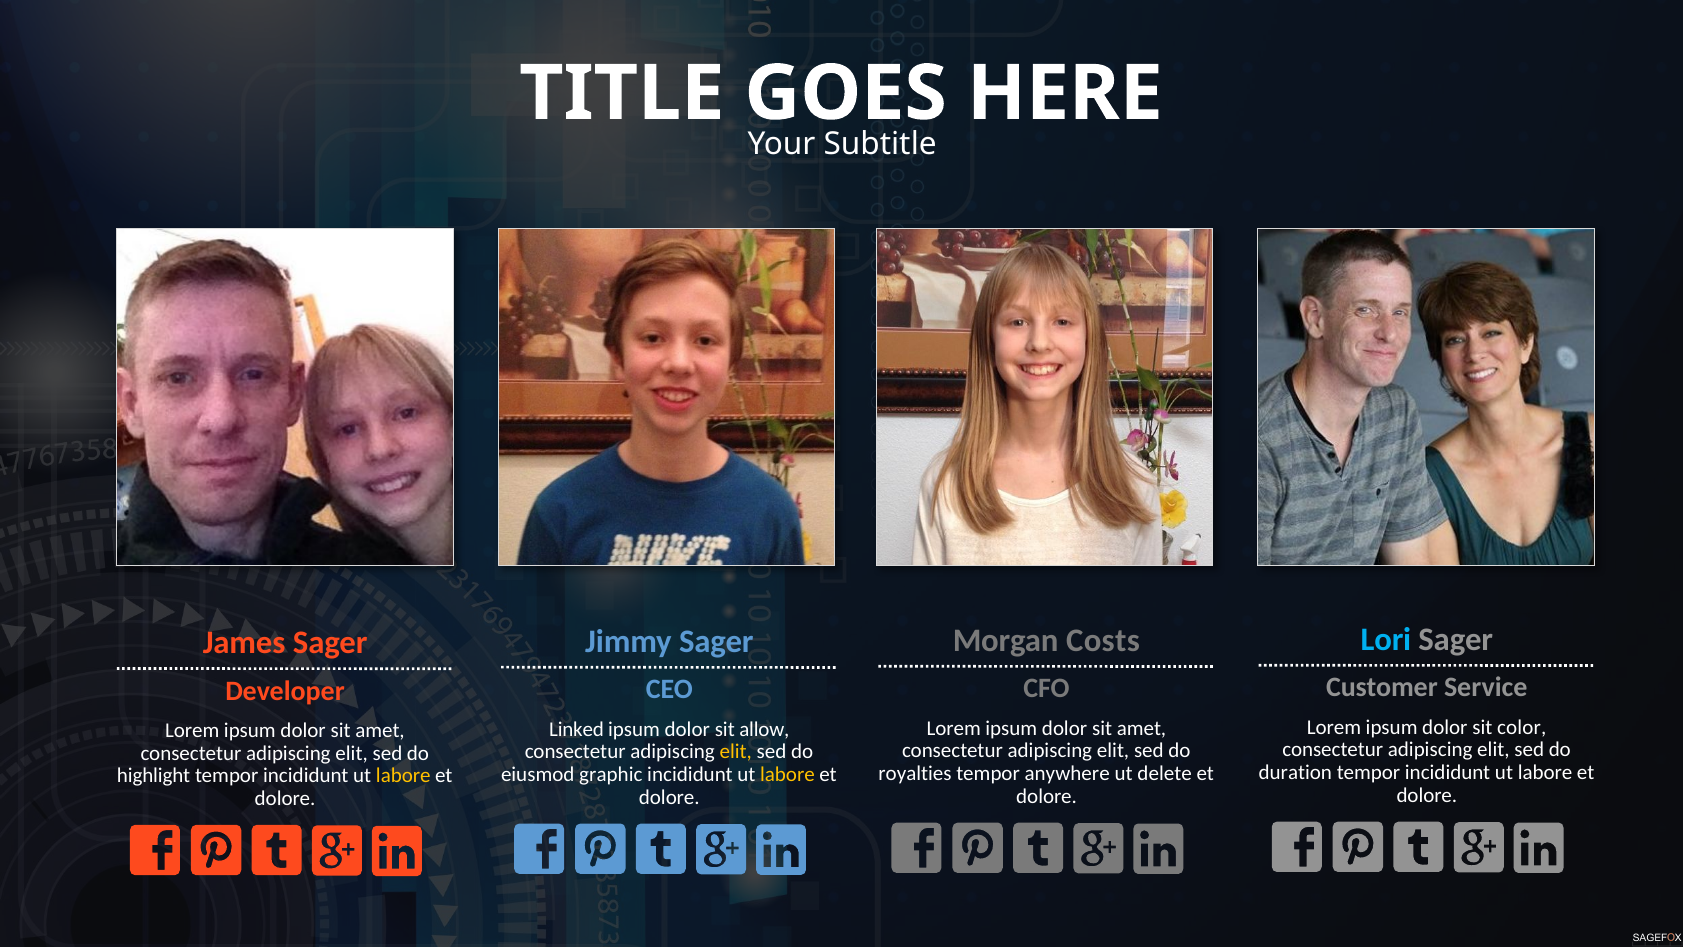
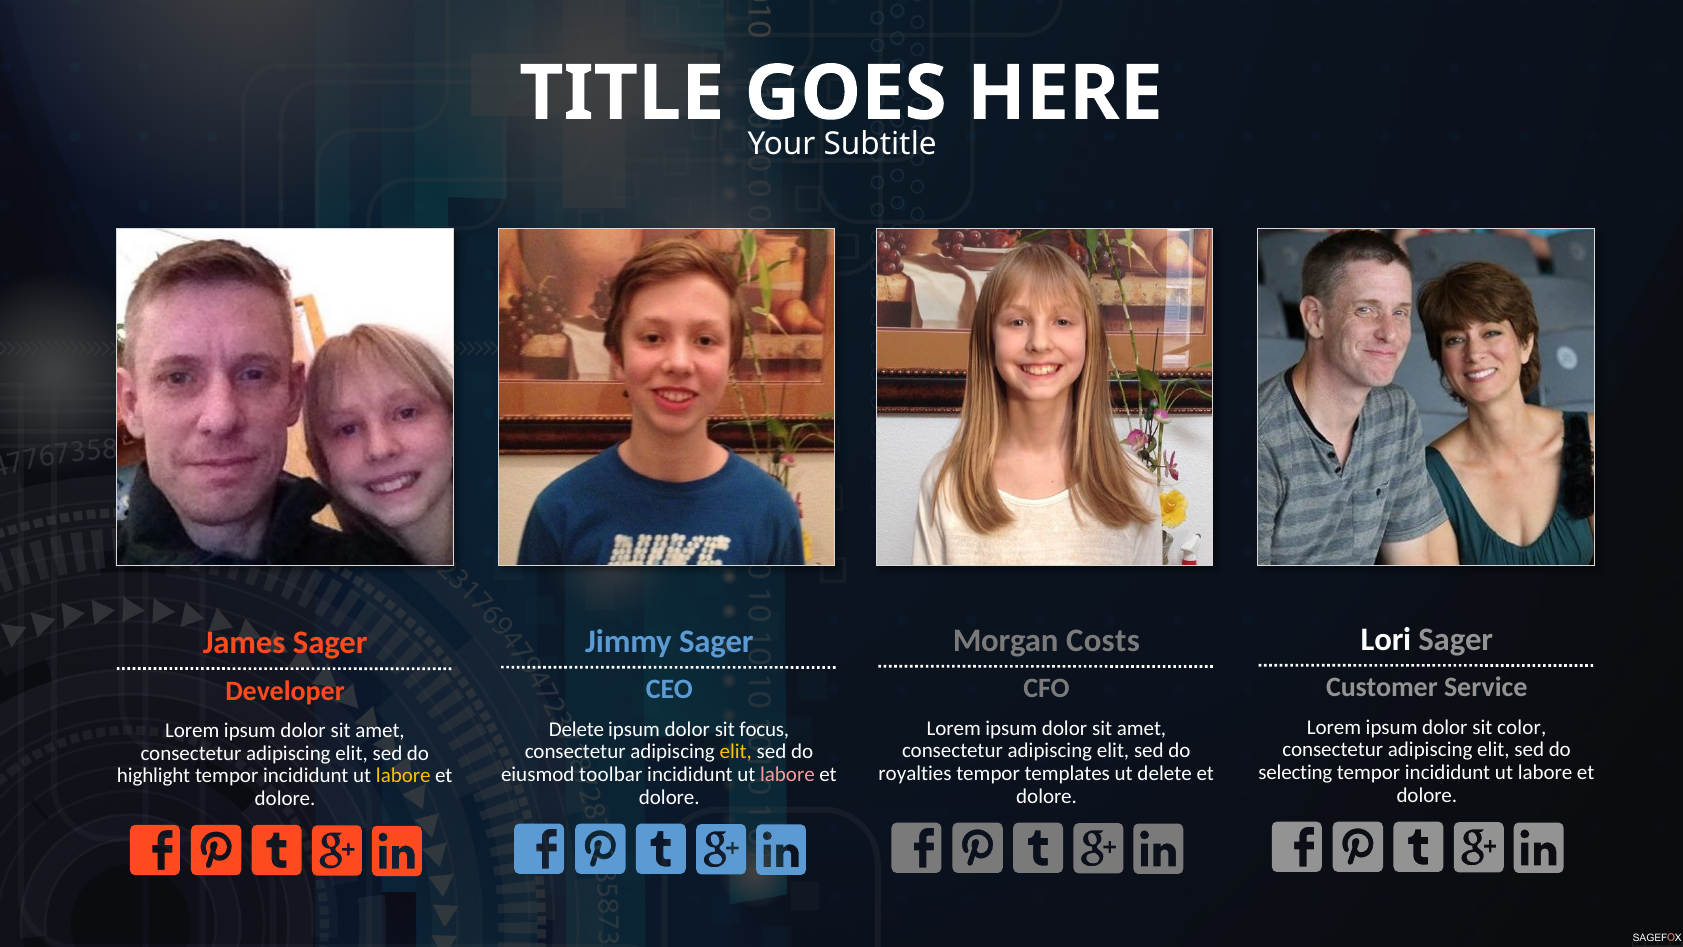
Lori colour: light blue -> white
Linked at (577, 729): Linked -> Delete
allow: allow -> focus
duration: duration -> selecting
anywhere: anywhere -> templates
graphic: graphic -> toolbar
labore at (787, 774) colour: yellow -> pink
